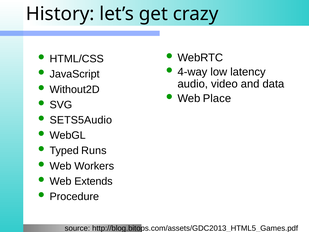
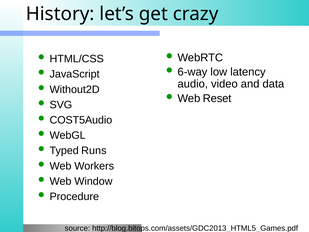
4-way: 4-way -> 6-way
Place: Place -> Reset
SETS5Audio: SETS5Audio -> COST5Audio
Extends: Extends -> Window
